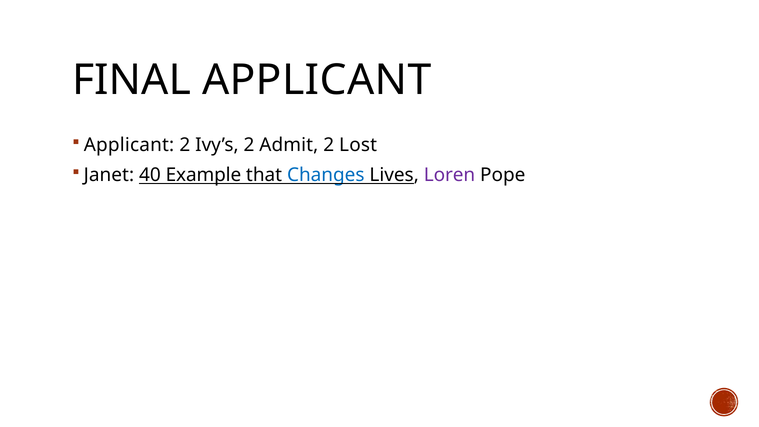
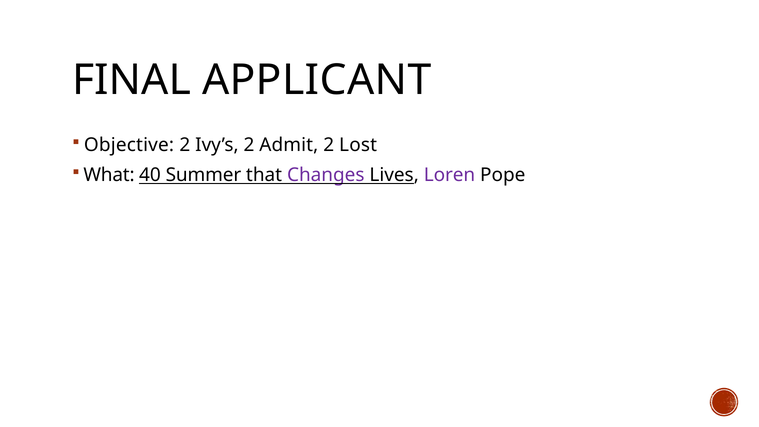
Applicant at (129, 145): Applicant -> Objective
Janet: Janet -> What
Example: Example -> Summer
Changes colour: blue -> purple
